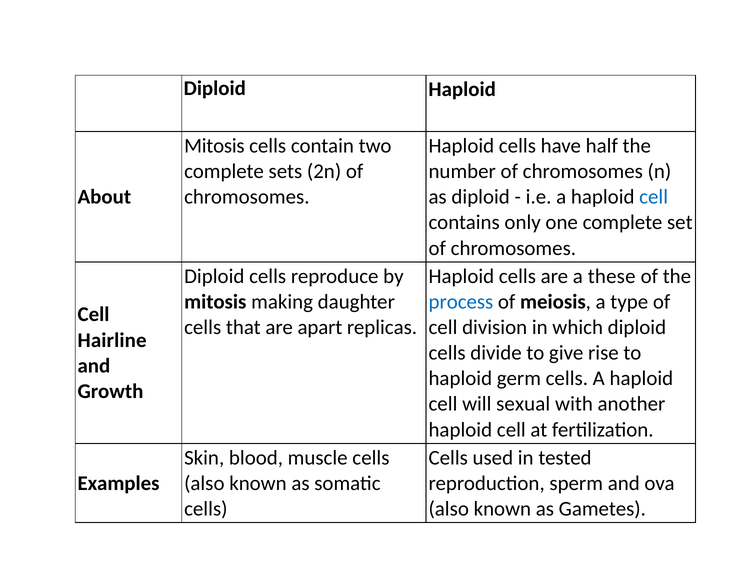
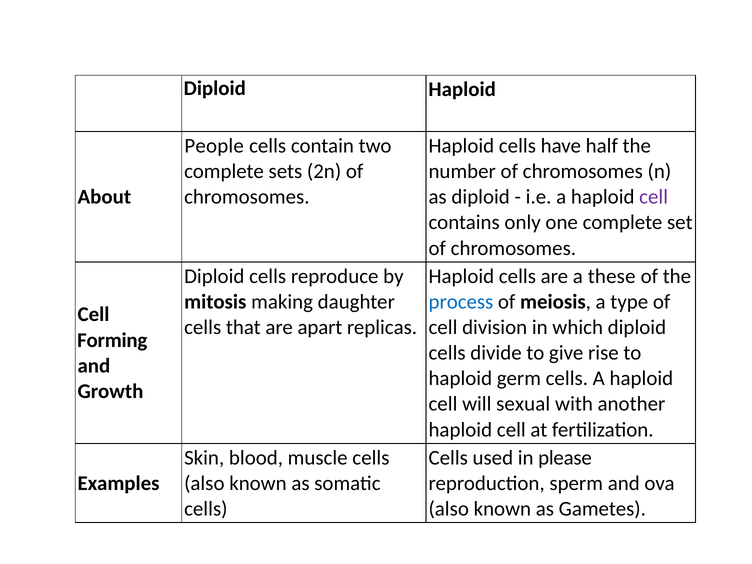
Mitosis at (214, 146): Mitosis -> People
cell at (654, 197) colour: blue -> purple
Hairline: Hairline -> Forming
tested: tested -> please
